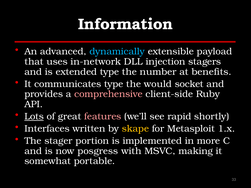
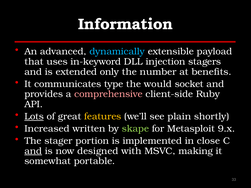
in-network: in-network -> in-keyword
extended type: type -> only
features colour: pink -> yellow
rapid: rapid -> plain
Interfaces: Interfaces -> Increased
skape colour: yellow -> light green
1.x: 1.x -> 9.x
more: more -> close
and at (33, 151) underline: none -> present
posgress: posgress -> designed
